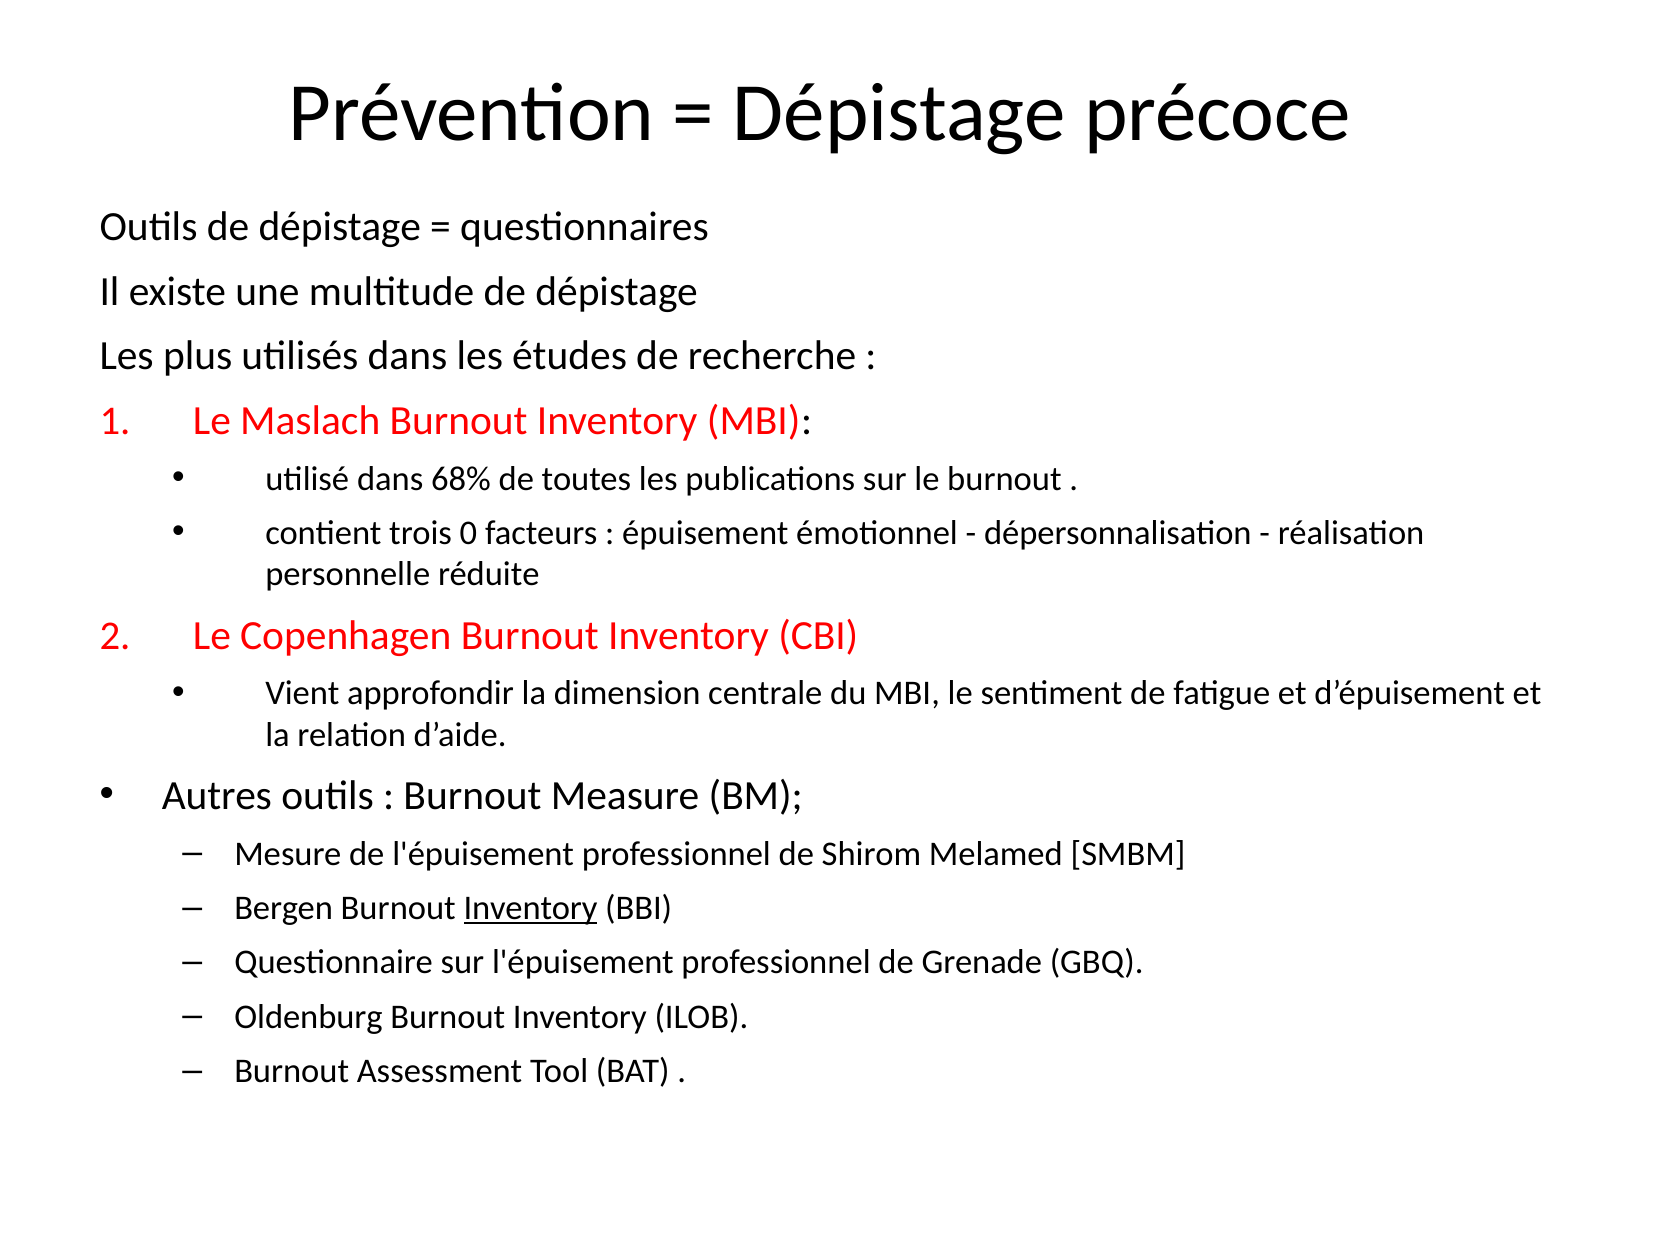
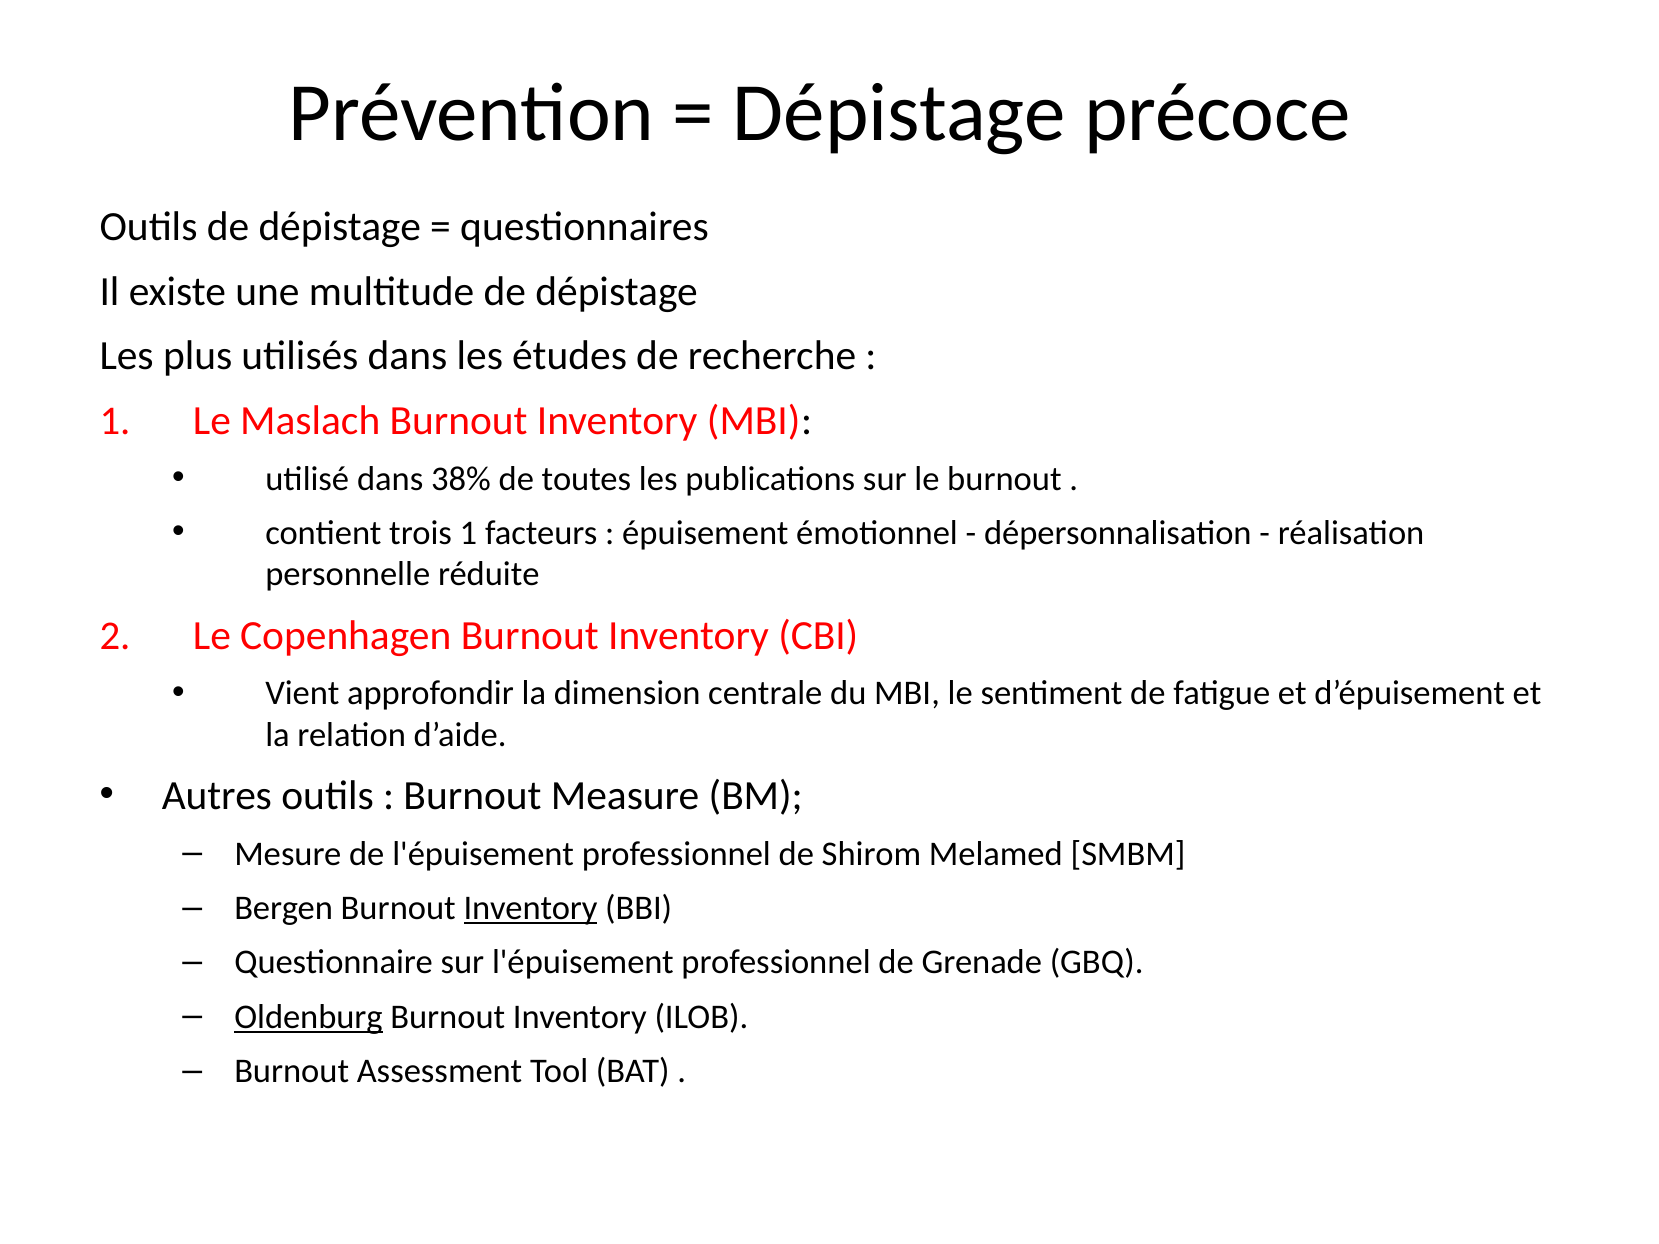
68%: 68% -> 38%
trois 0: 0 -> 1
Oldenburg underline: none -> present
